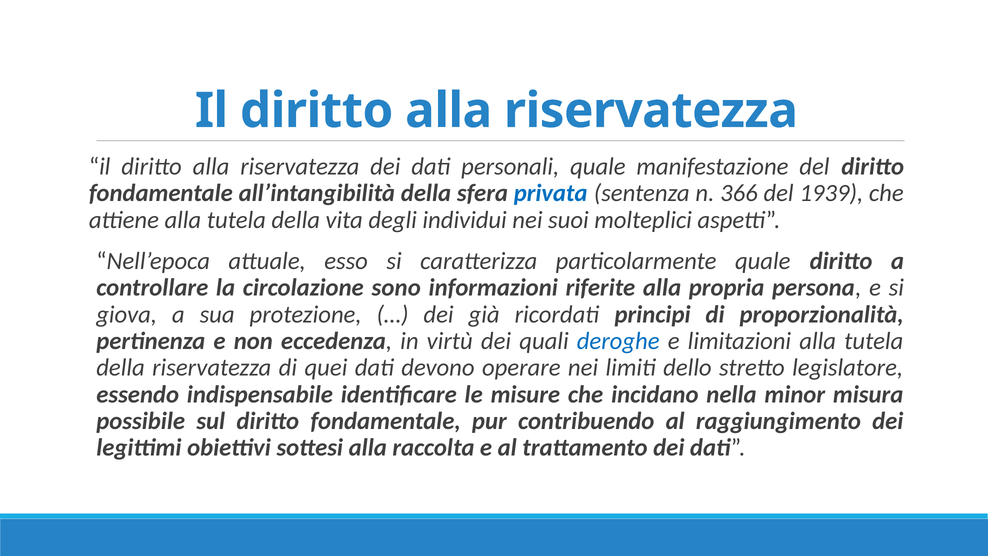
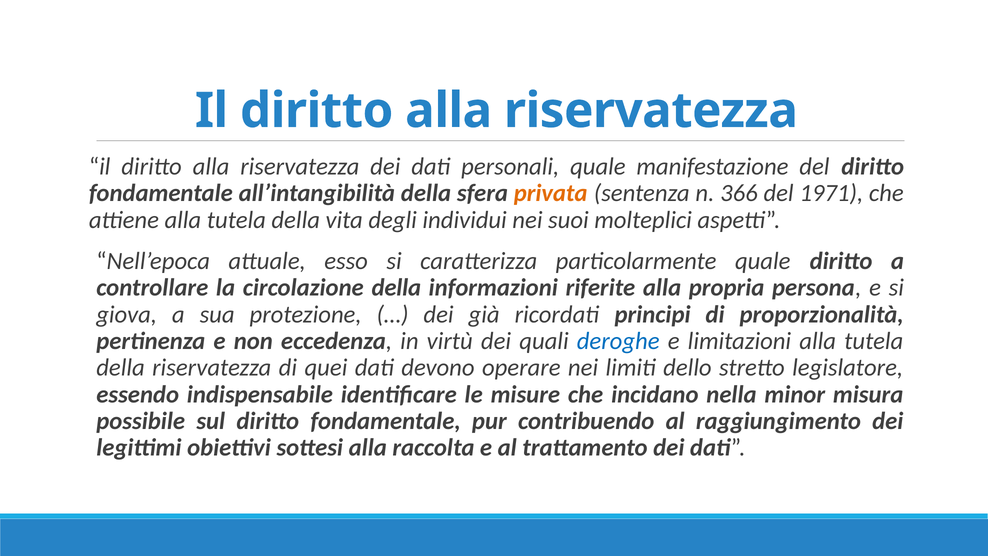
privata colour: blue -> orange
1939: 1939 -> 1971
circolazione sono: sono -> della
